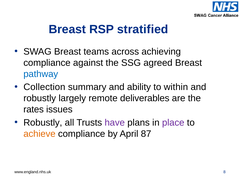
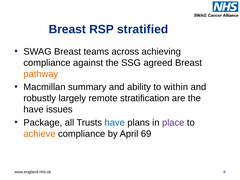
pathway colour: blue -> orange
Collection: Collection -> Macmillan
deliverables: deliverables -> stratification
rates at (34, 109): rates -> have
Robustly at (43, 123): Robustly -> Package
have at (115, 123) colour: purple -> blue
87: 87 -> 69
